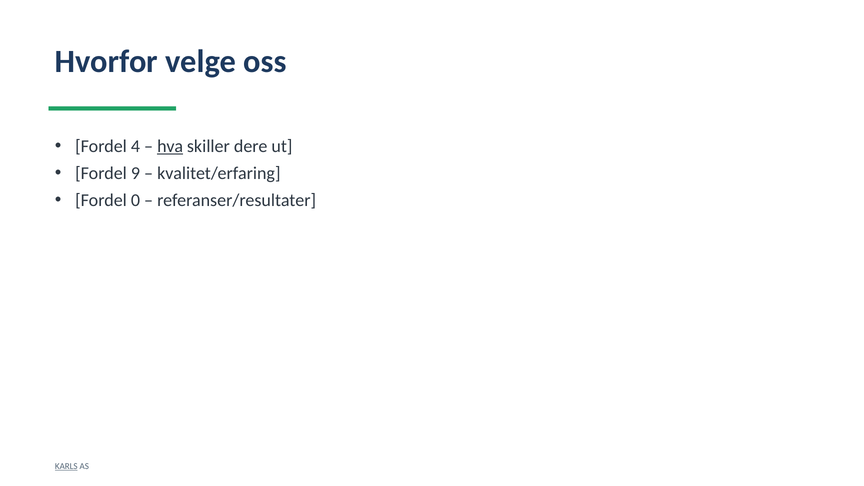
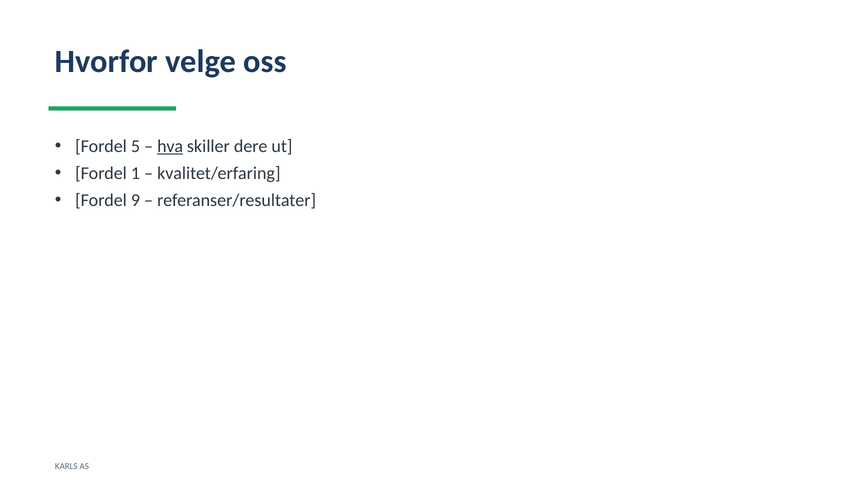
4: 4 -> 5
9: 9 -> 1
0: 0 -> 9
KARLS underline: present -> none
